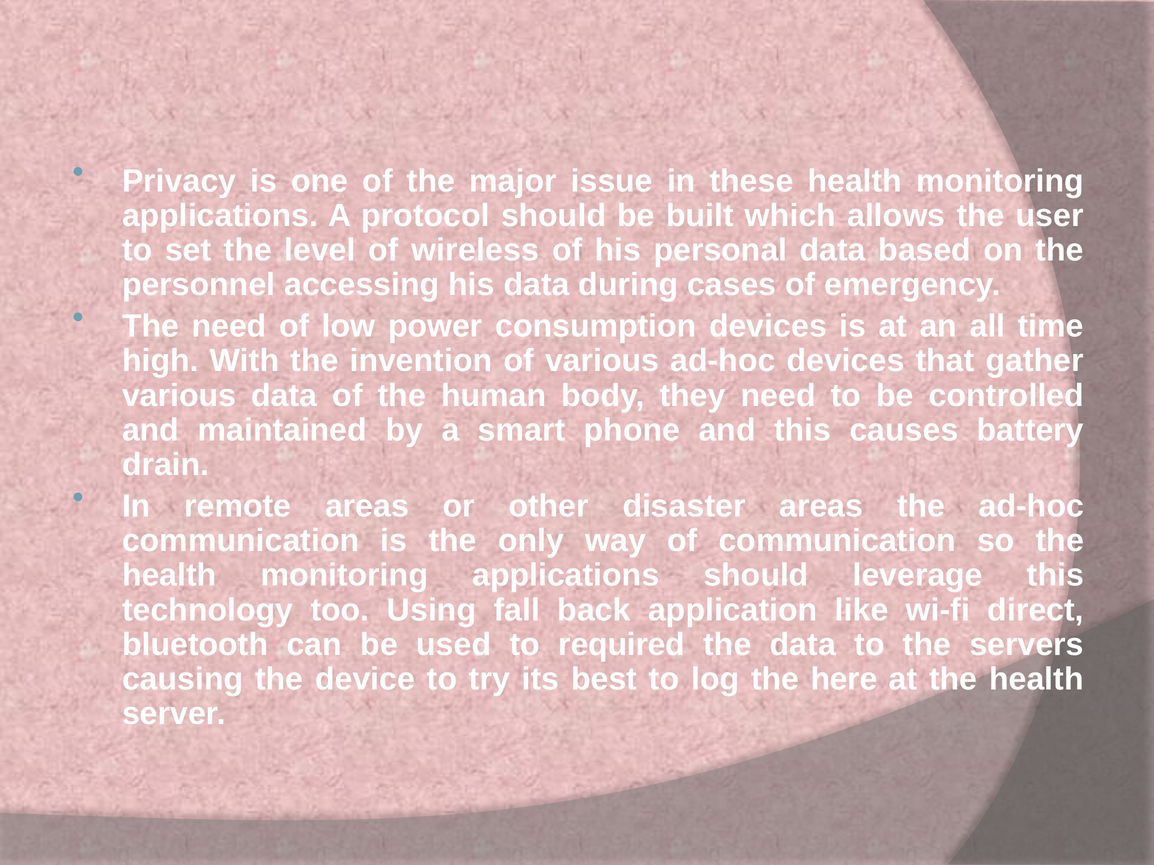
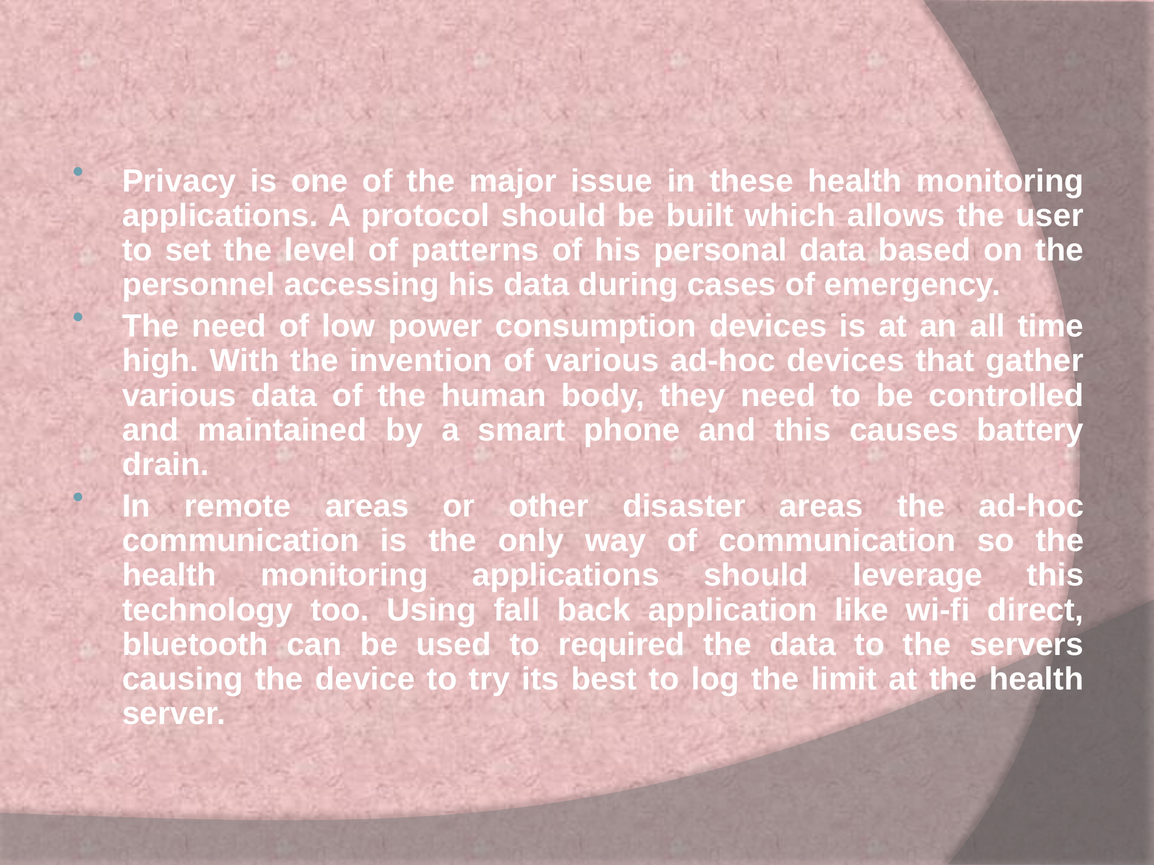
wireless: wireless -> patterns
here: here -> limit
